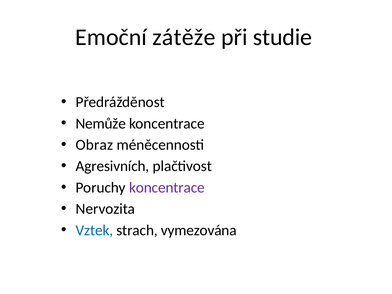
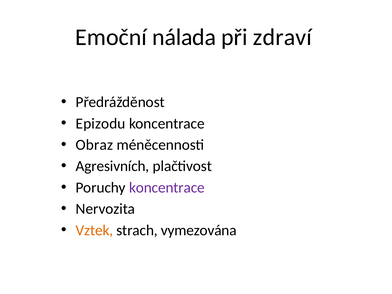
zátěže: zátěže -> nálada
studie: studie -> zdraví
Nemůže: Nemůže -> Epizodu
Vztek colour: blue -> orange
